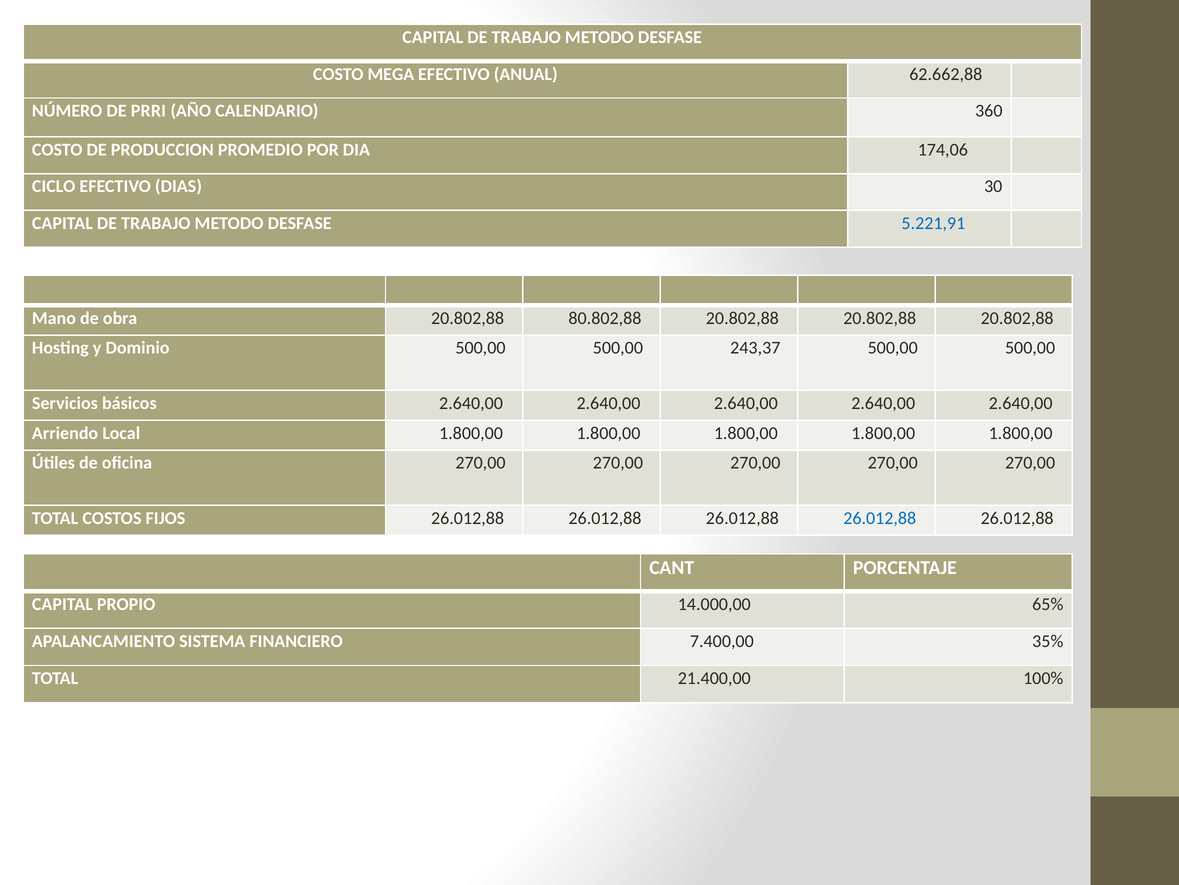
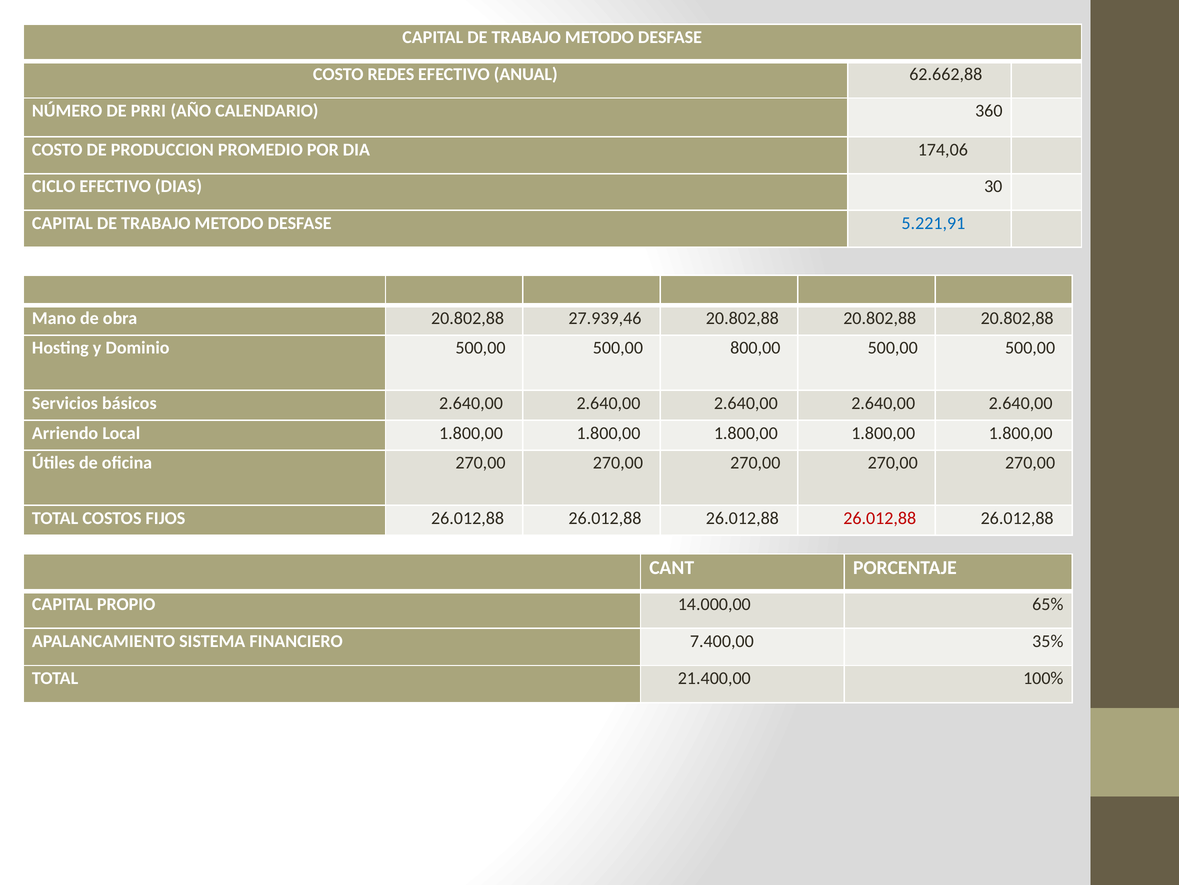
MEGA: MEGA -> REDES
80.802,88: 80.802,88 -> 27.939,46
243,37: 243,37 -> 800,00
26.012,88 at (880, 518) colour: blue -> red
